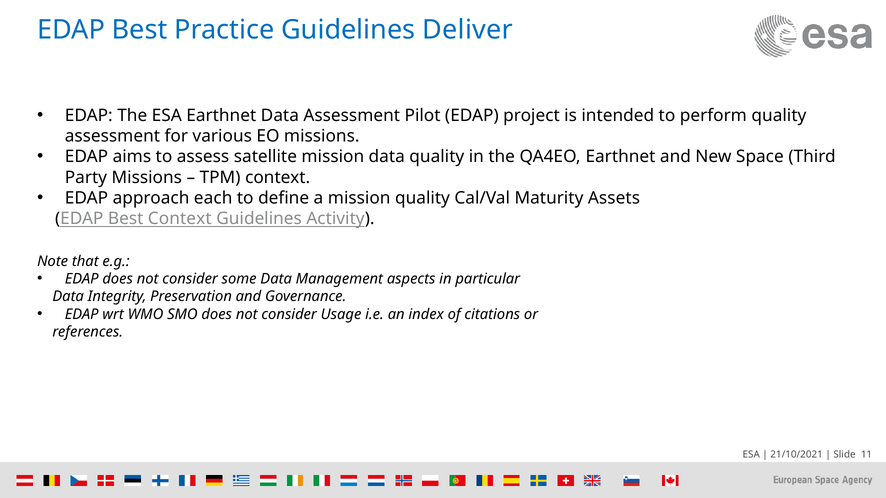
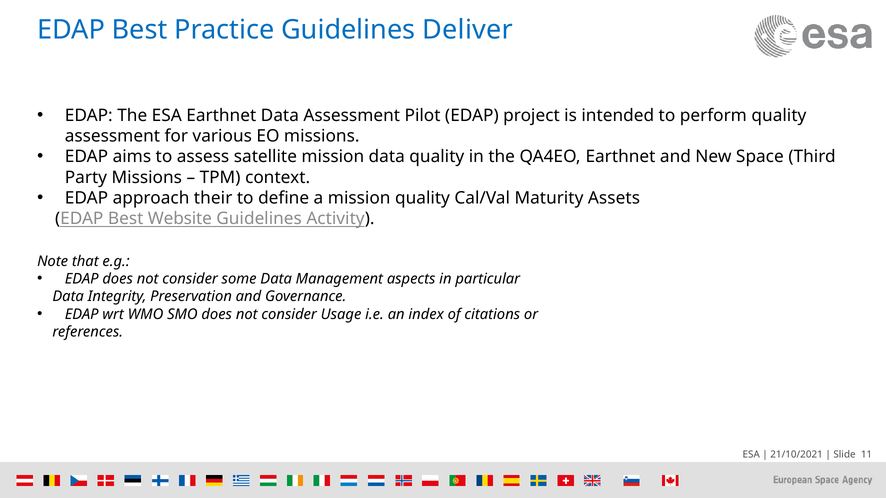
each: each -> their
Best Context: Context -> Website
